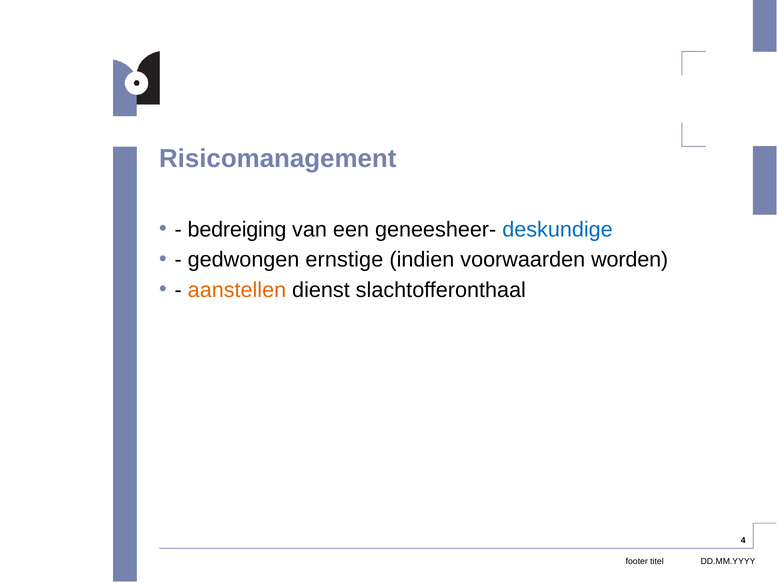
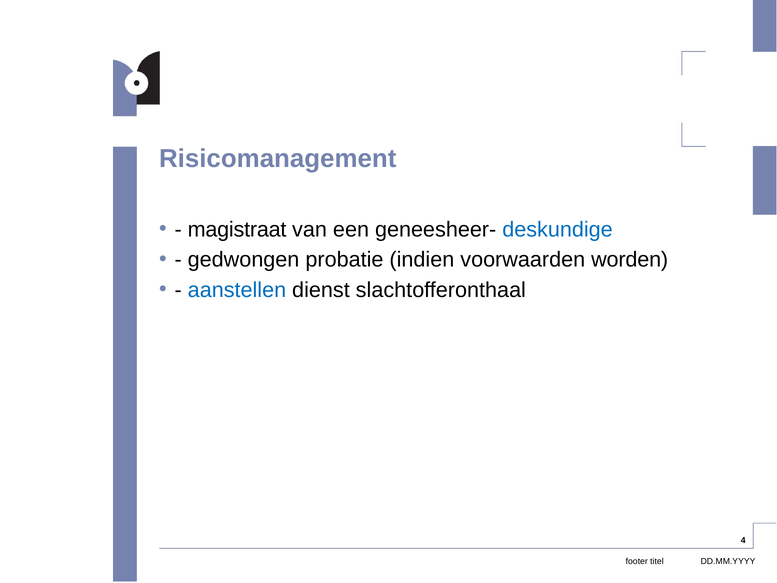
bedreiging: bedreiging -> magistraat
ernstige: ernstige -> probatie
aanstellen colour: orange -> blue
